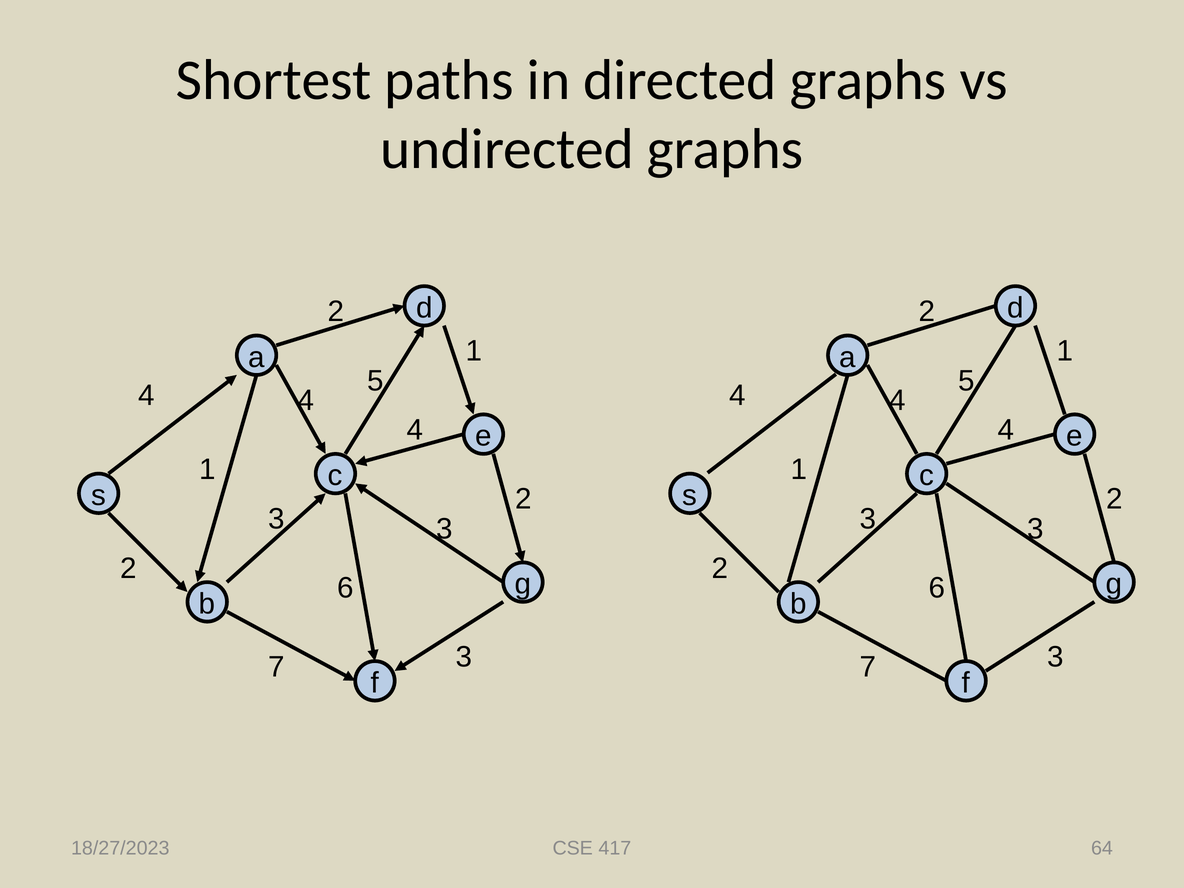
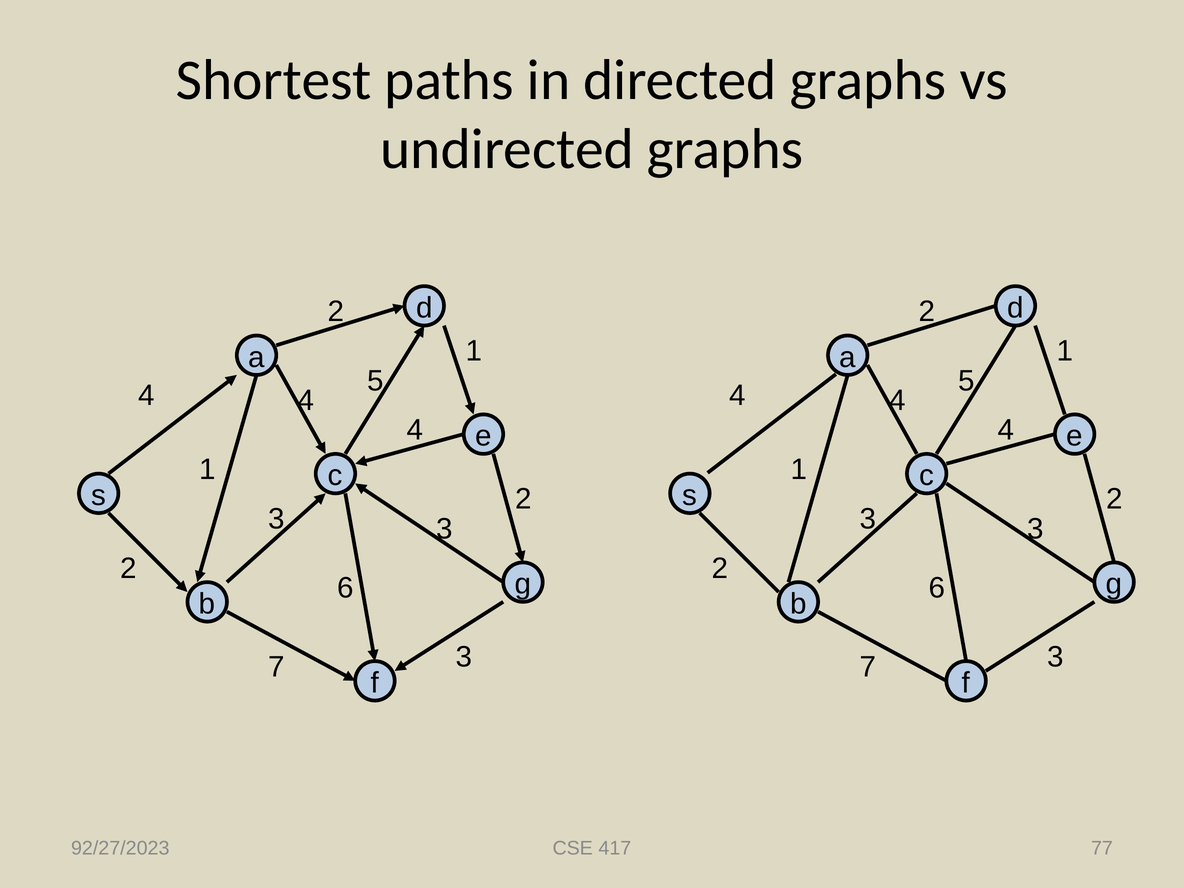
18/27/2023: 18/27/2023 -> 92/27/2023
64: 64 -> 77
